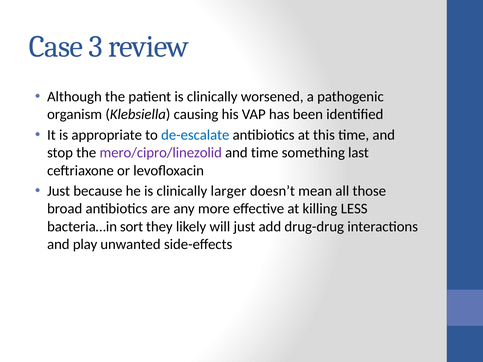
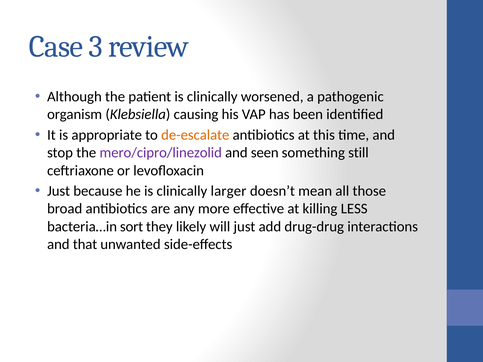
de-escalate colour: blue -> orange
and time: time -> seen
last: last -> still
play: play -> that
